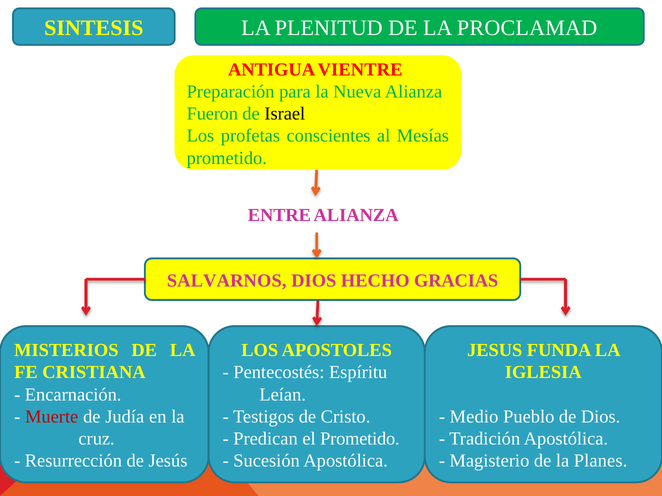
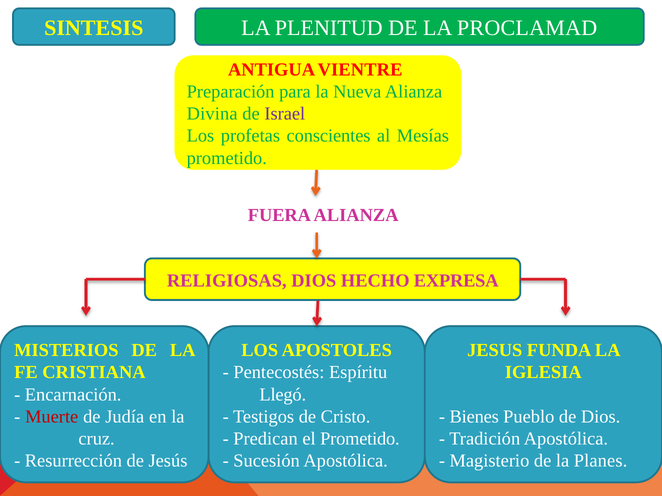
Fueron: Fueron -> Divina
Israel colour: black -> purple
ENTRE: ENTRE -> FUERA
SALVARNOS: SALVARNOS -> RELIGIOSAS
GRACIAS: GRACIAS -> EXPRESA
Leían: Leían -> Llegó
Medio: Medio -> Bienes
